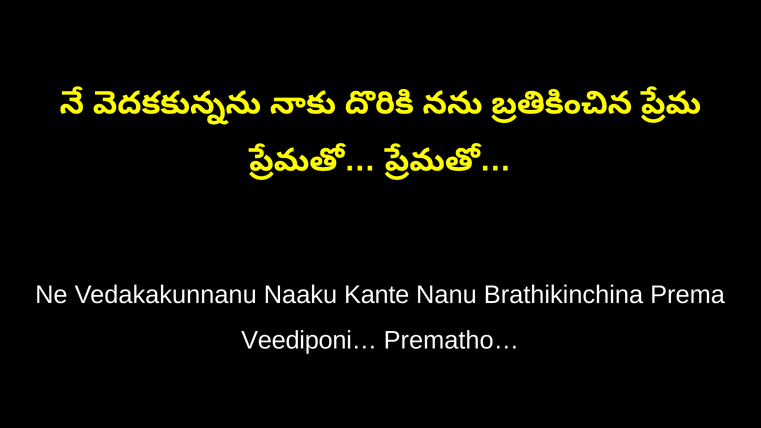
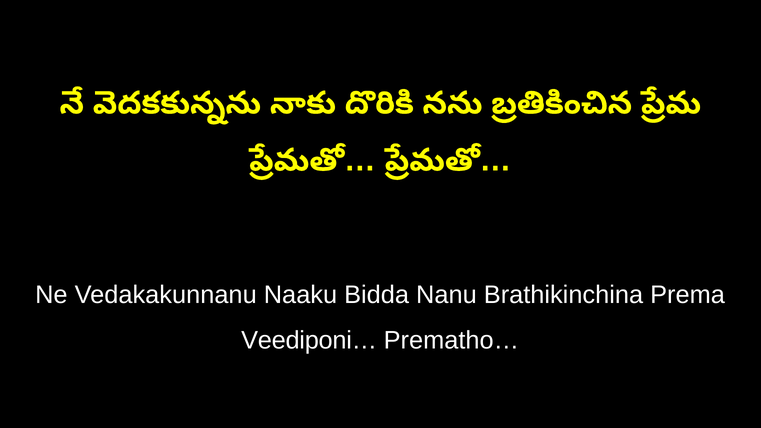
Kante: Kante -> Bidda
